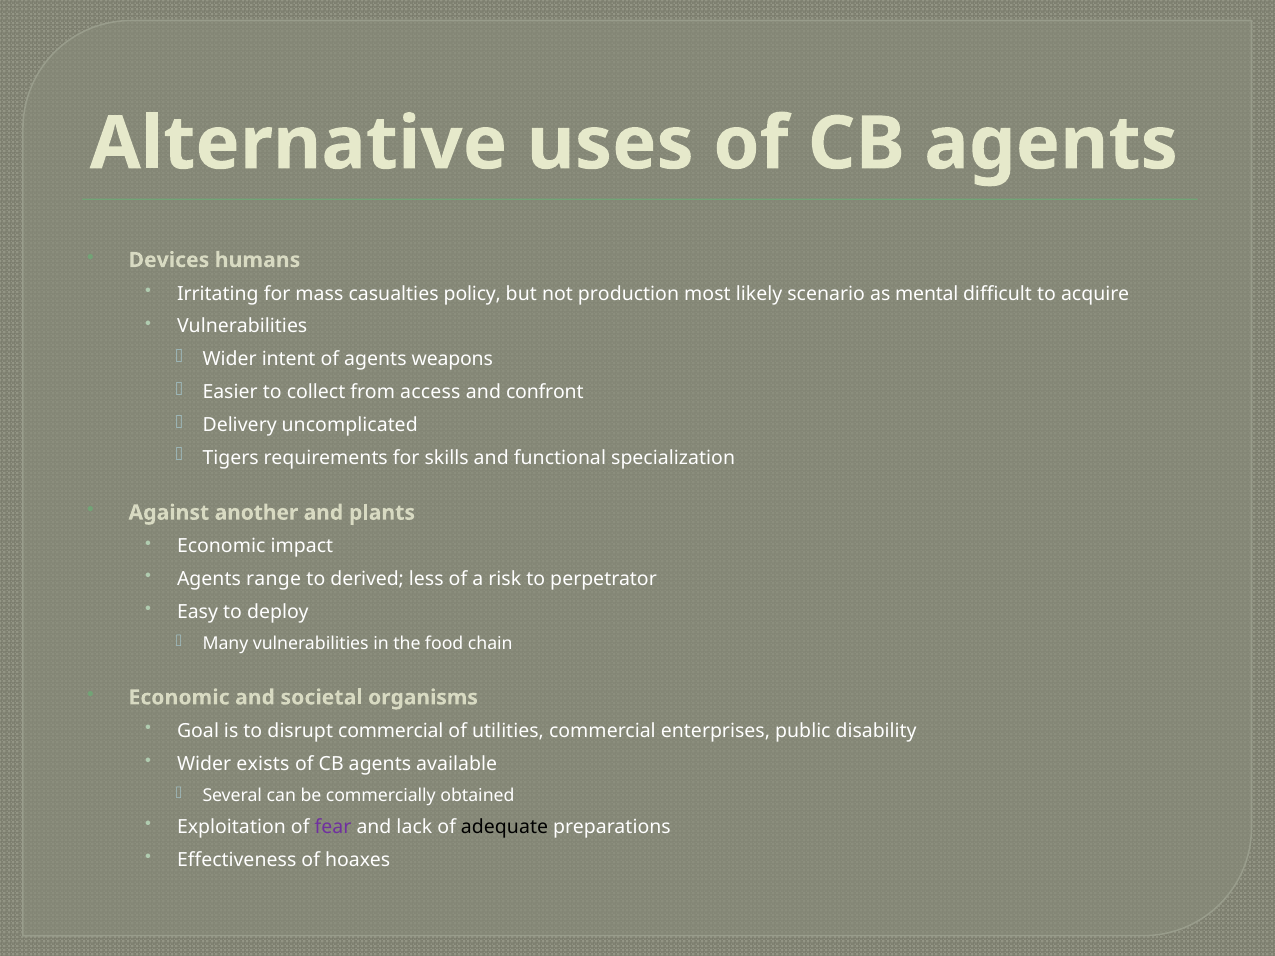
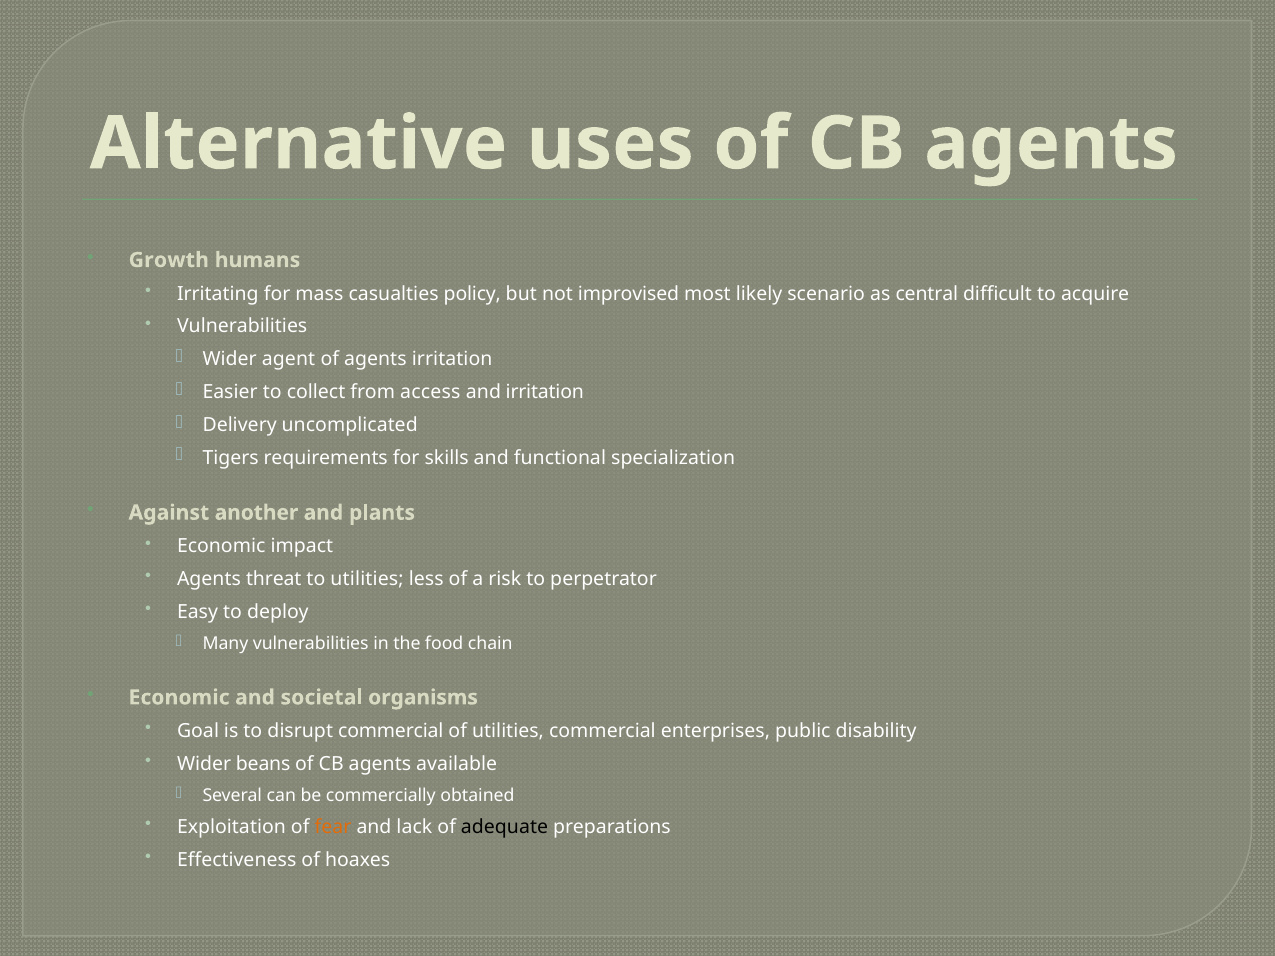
Devices: Devices -> Growth
production: production -> improvised
mental: mental -> central
intent: intent -> agent
agents weapons: weapons -> irritation
and confront: confront -> irritation
range: range -> threat
to derived: derived -> utilities
exists: exists -> beans
fear colour: purple -> orange
